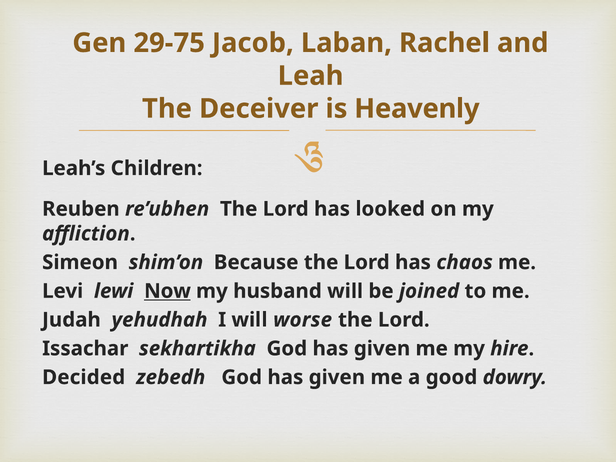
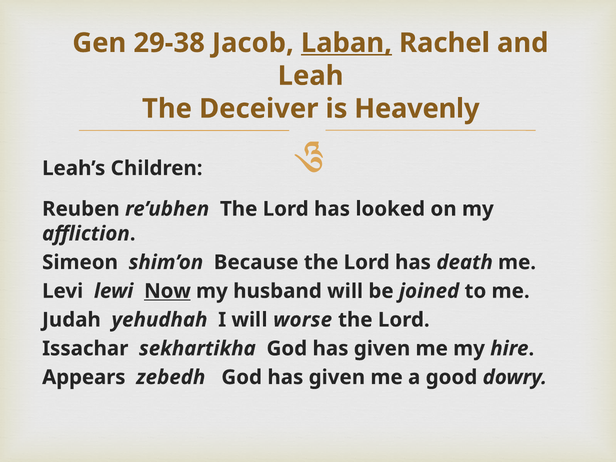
29-75: 29-75 -> 29-38
Laban underline: none -> present
chaos: chaos -> death
Decided: Decided -> Appears
